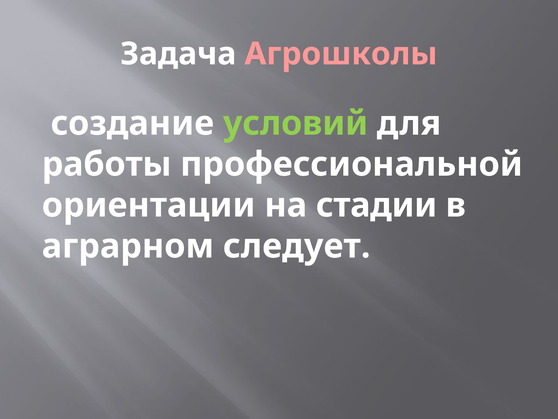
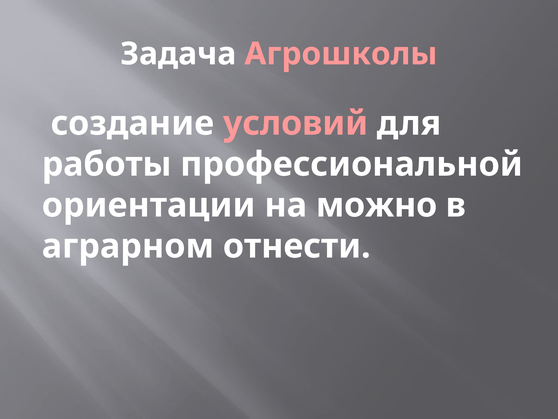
условий colour: light green -> pink
стадии: стадии -> можно
следует: следует -> отнести
